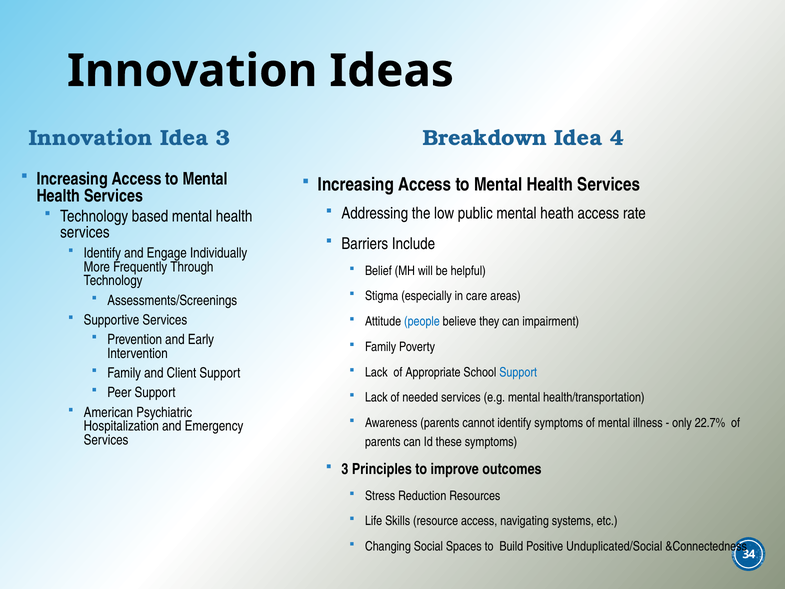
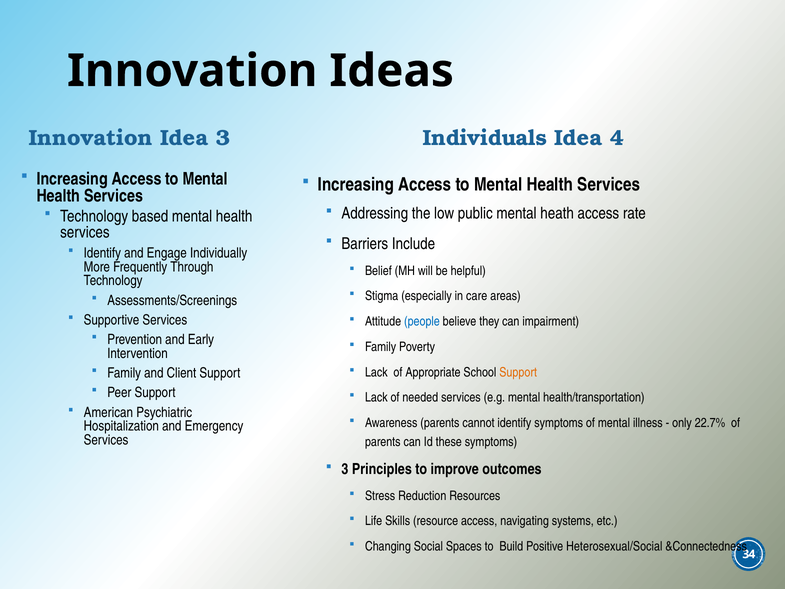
Breakdown: Breakdown -> Individuals
Support at (518, 372) colour: blue -> orange
Unduplicated/Social: Unduplicated/Social -> Heterosexual/Social
